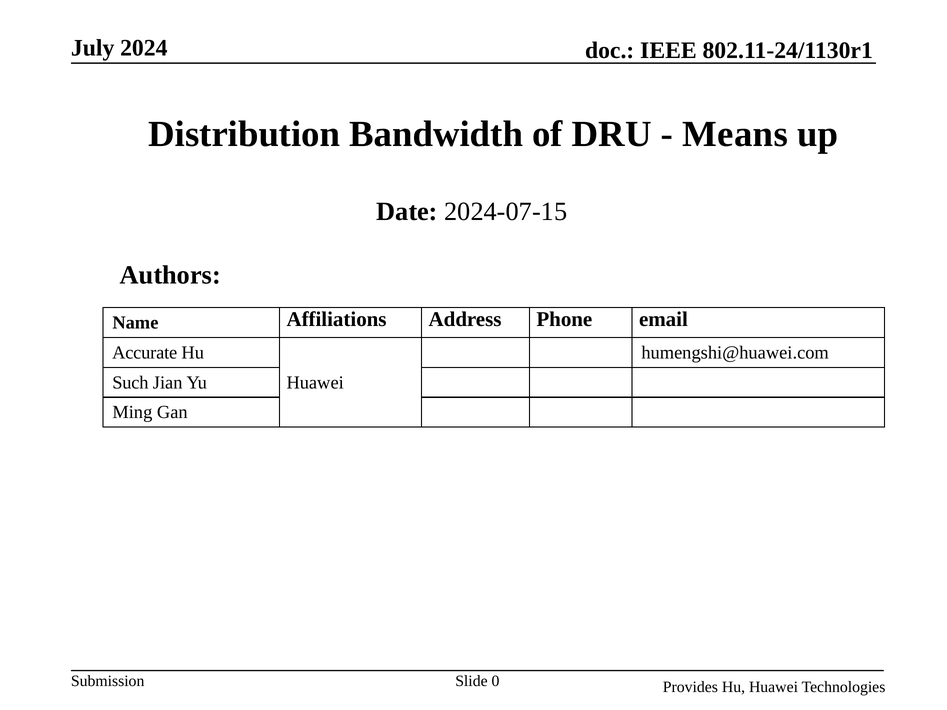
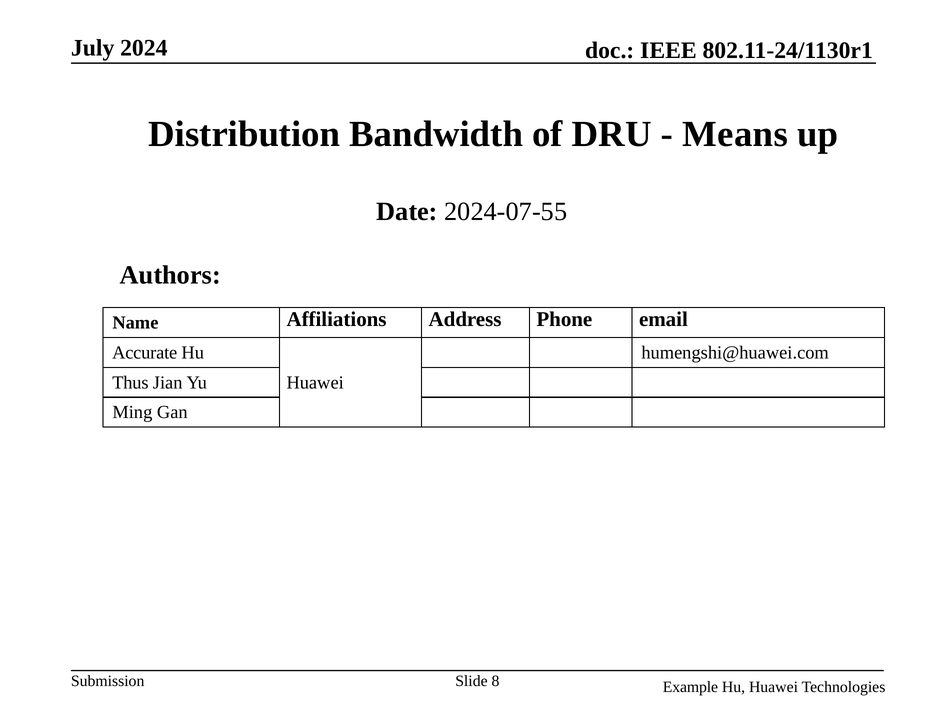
2024-07-15: 2024-07-15 -> 2024-07-55
Such: Such -> Thus
0: 0 -> 8
Provides: Provides -> Example
